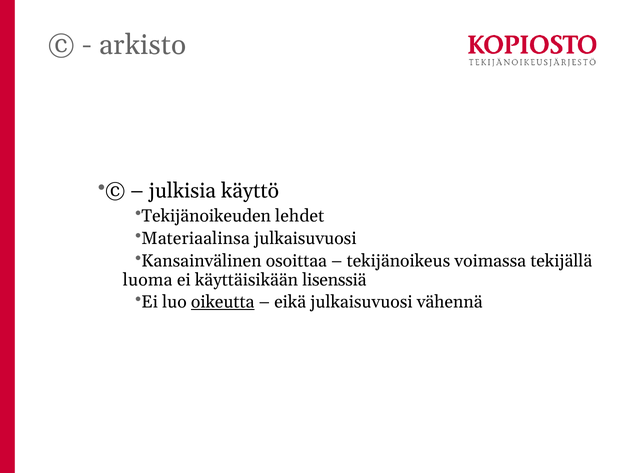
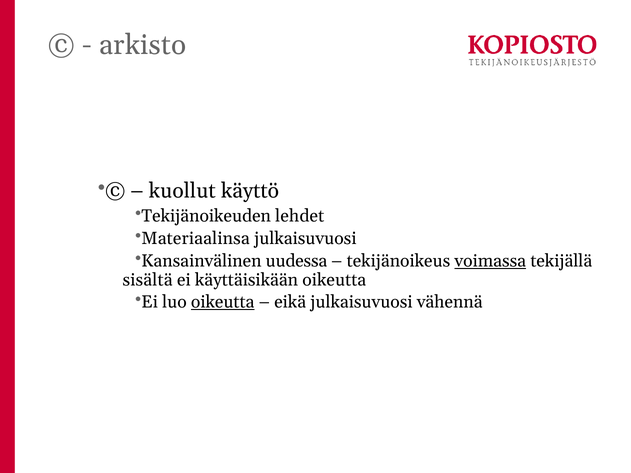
julkisia: julkisia -> kuollut
osoittaa: osoittaa -> uudessa
voimassa underline: none -> present
luoma: luoma -> sisältä
käyttäisikään lisenssiä: lisenssiä -> oikeutta
